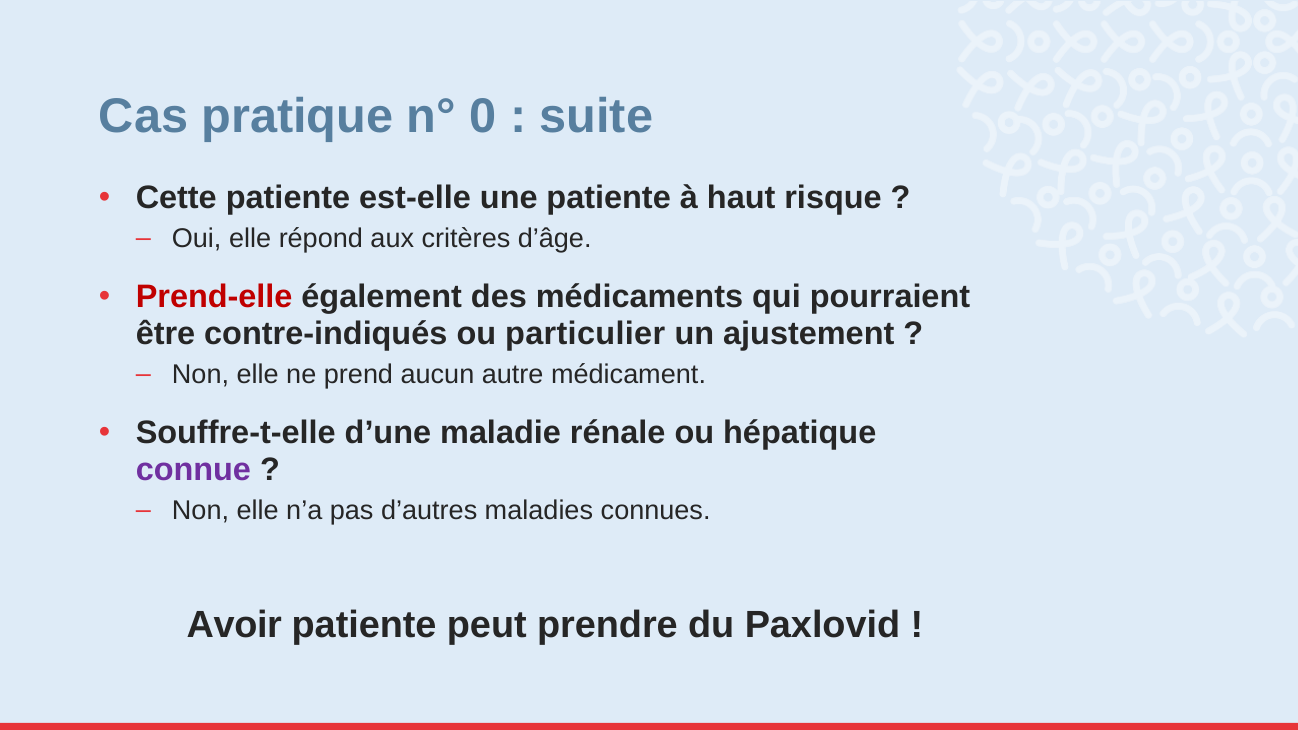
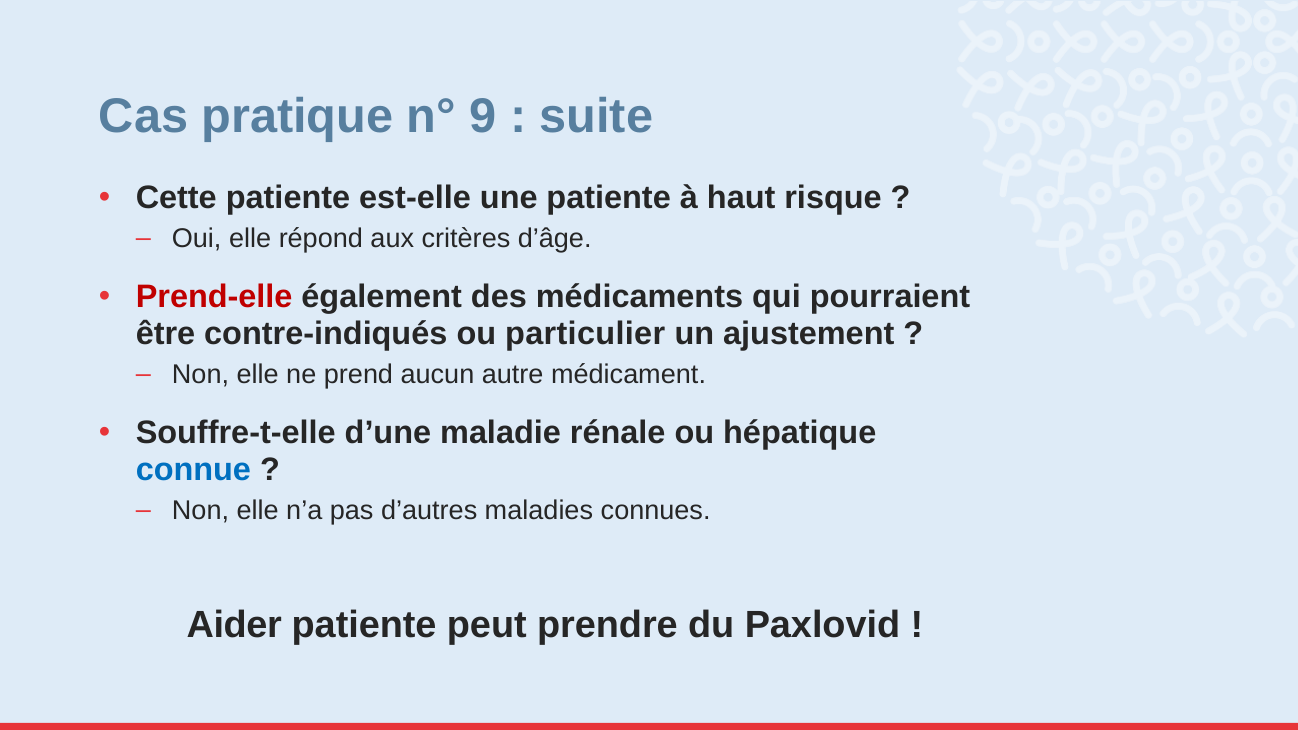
0: 0 -> 9
connue colour: purple -> blue
Avoir: Avoir -> Aider
